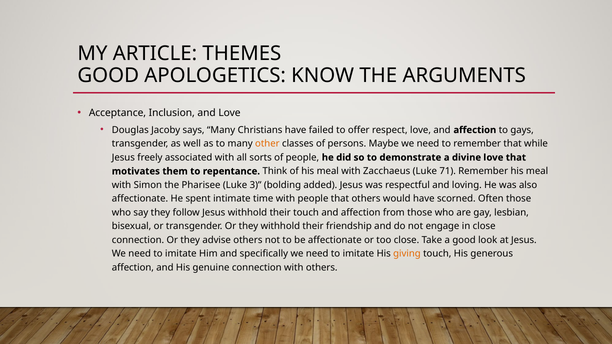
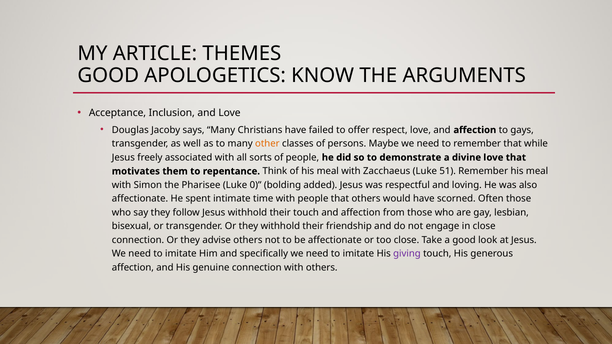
71: 71 -> 51
3: 3 -> 0
giving colour: orange -> purple
